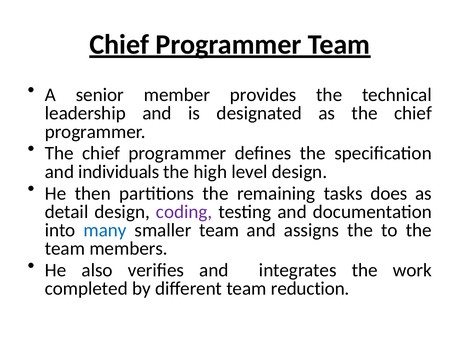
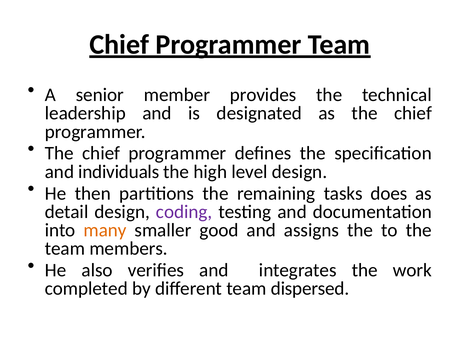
many colour: blue -> orange
smaller team: team -> good
reduction: reduction -> dispersed
